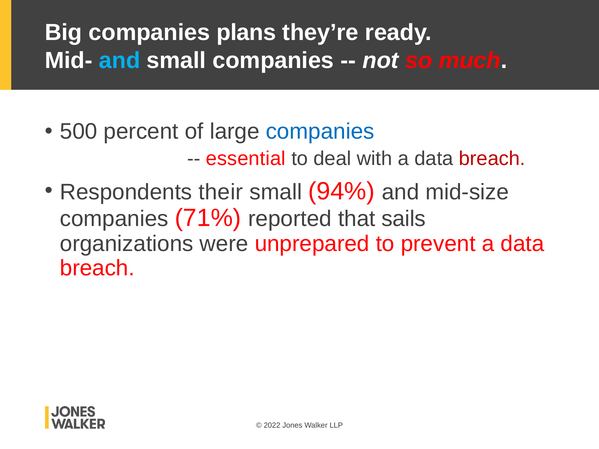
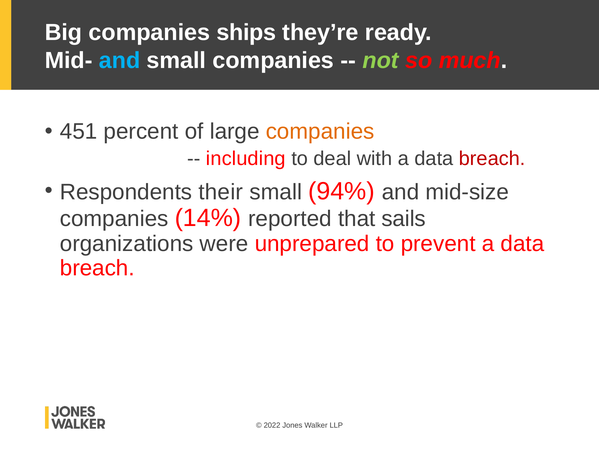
plans: plans -> ships
not colour: white -> light green
500: 500 -> 451
companies at (320, 132) colour: blue -> orange
essential: essential -> including
71%: 71% -> 14%
